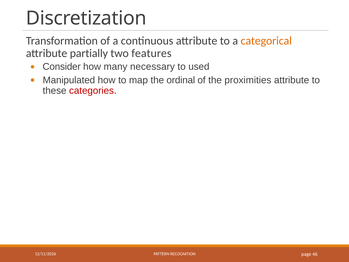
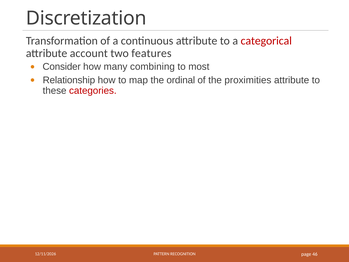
categorical colour: orange -> red
partially: partially -> account
necessary: necessary -> combining
used: used -> most
Manipulated: Manipulated -> Relationship
